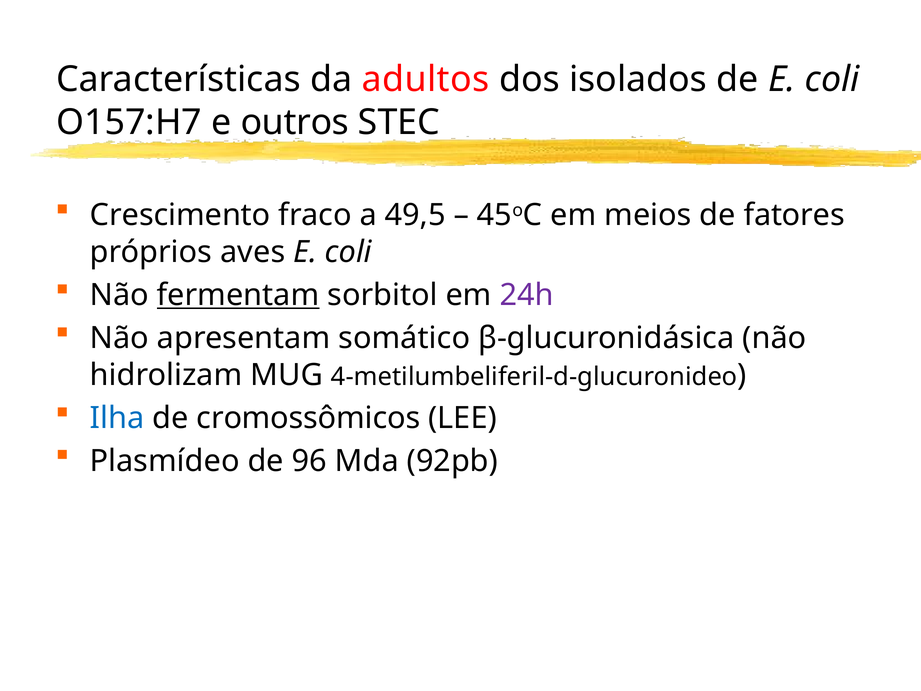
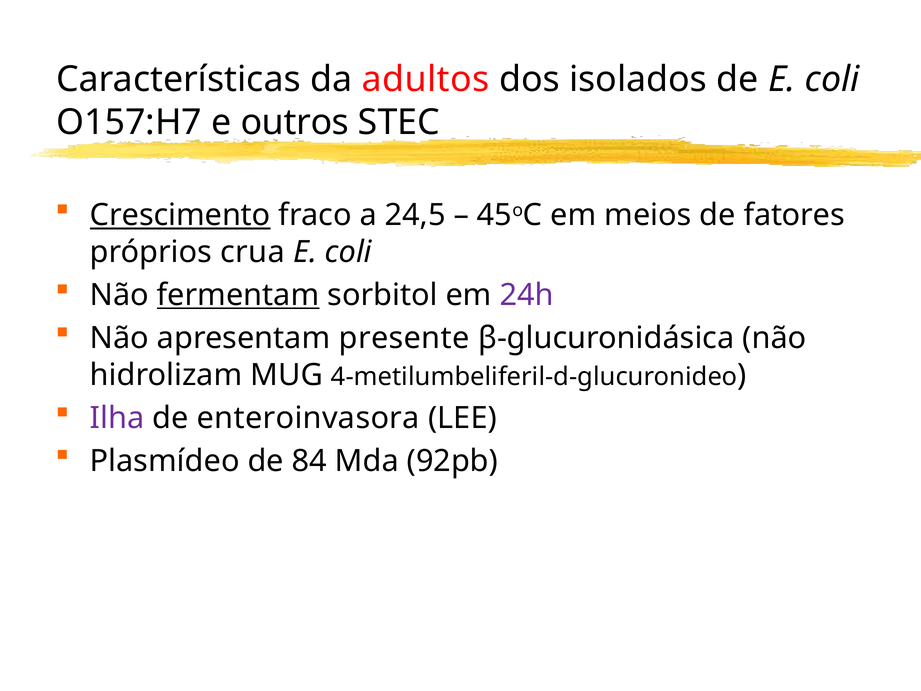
Crescimento underline: none -> present
49,5: 49,5 -> 24,5
aves: aves -> crua
somático: somático -> presente
Ilha colour: blue -> purple
cromossômicos: cromossômicos -> enteroinvasora
96: 96 -> 84
